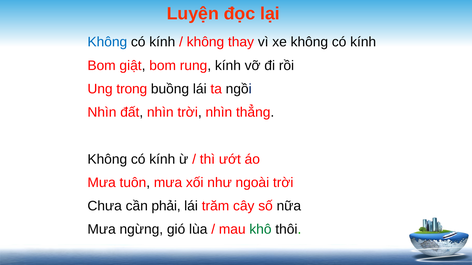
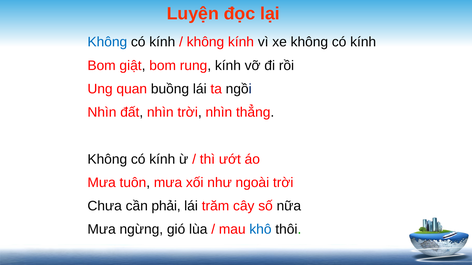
không thay: thay -> kính
trong: trong -> quan
khô colour: green -> blue
